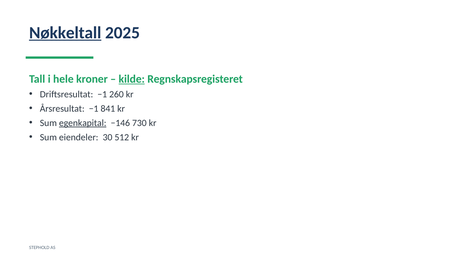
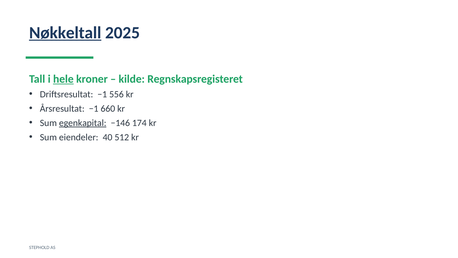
hele underline: none -> present
kilde underline: present -> none
260: 260 -> 556
841: 841 -> 660
730: 730 -> 174
30: 30 -> 40
